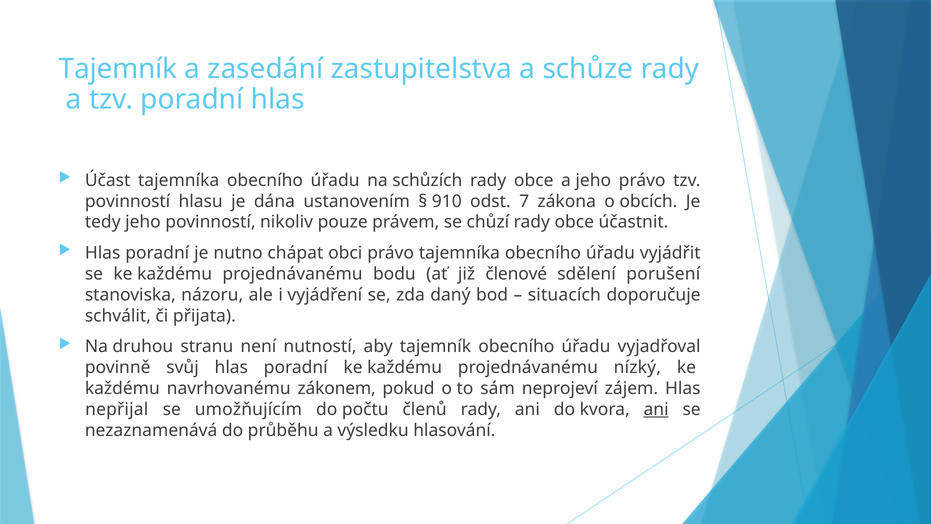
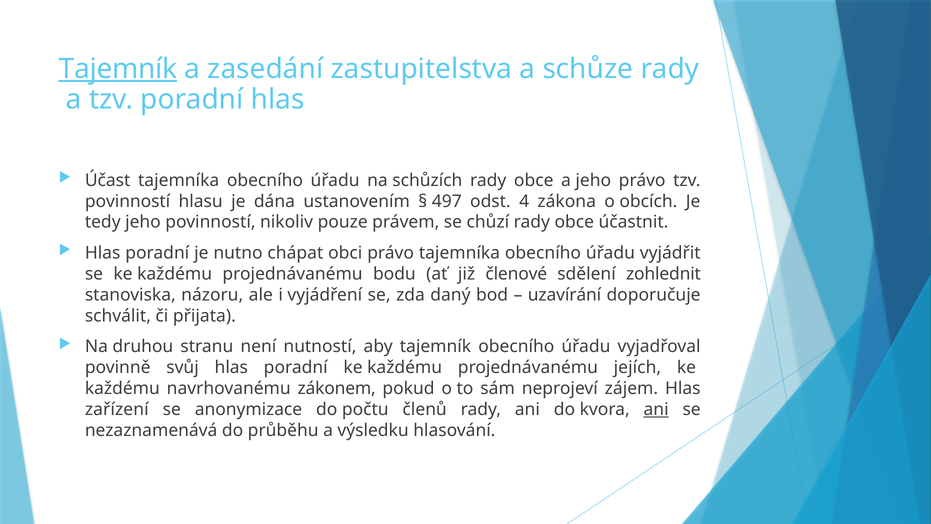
Tajemník at (118, 69) underline: none -> present
910: 910 -> 497
7: 7 -> 4
porušení: porušení -> zohlednit
situacích: situacích -> uzavírání
nízký: nízký -> jejích
nepřijal: nepřijal -> zařízení
umožňujícím: umožňujícím -> anonymizace
